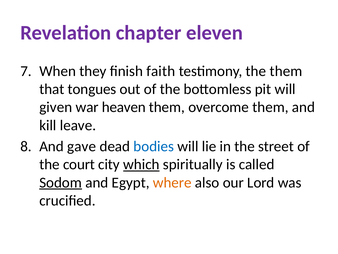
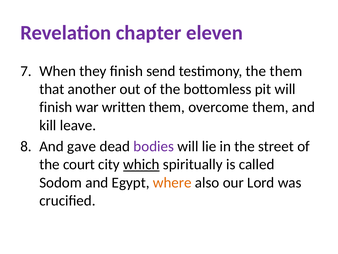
faith: faith -> send
tongues: tongues -> another
given at (56, 107): given -> finish
heaven: heaven -> written
bodies colour: blue -> purple
Sodom underline: present -> none
